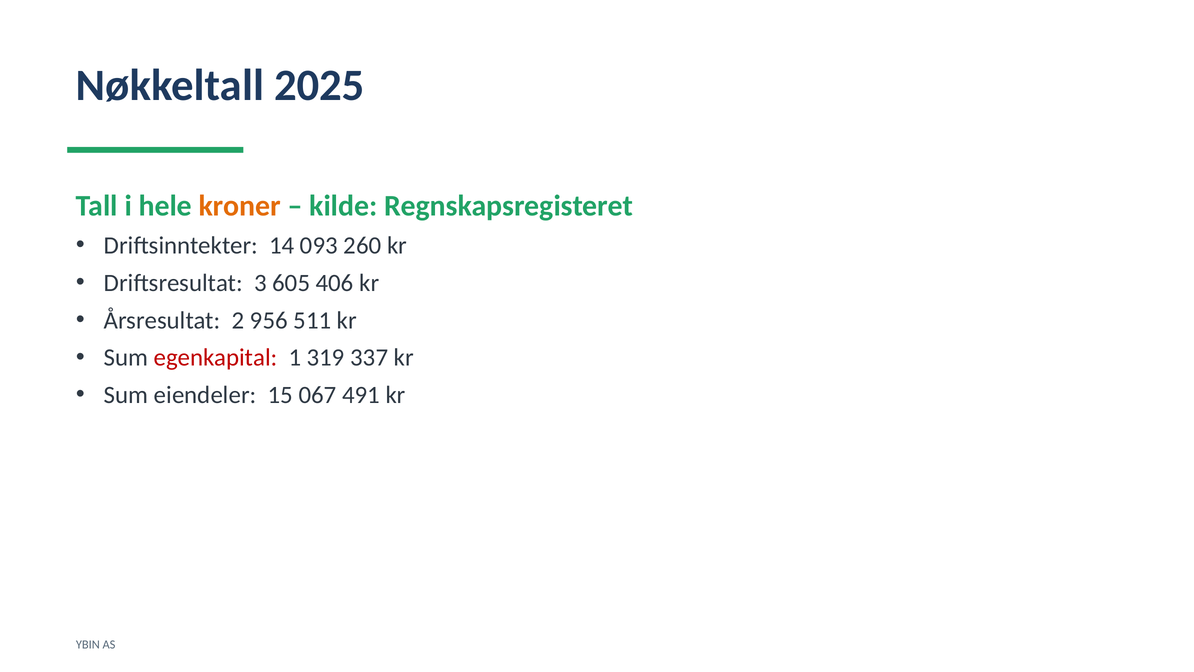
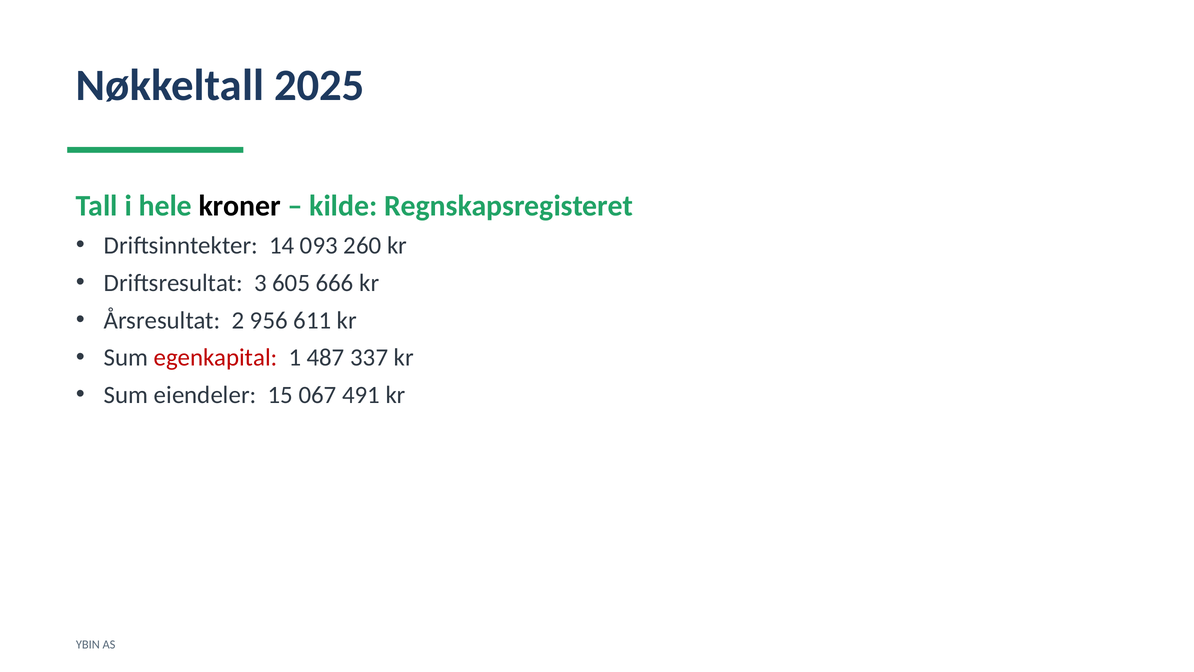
kroner colour: orange -> black
406: 406 -> 666
511: 511 -> 611
319: 319 -> 487
